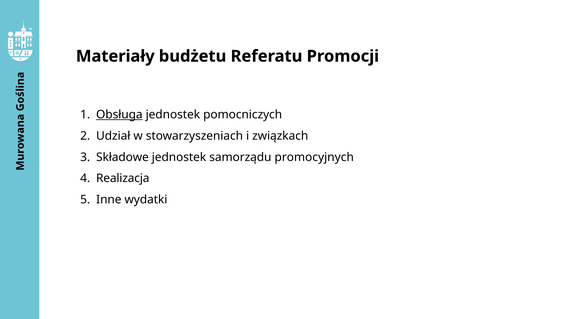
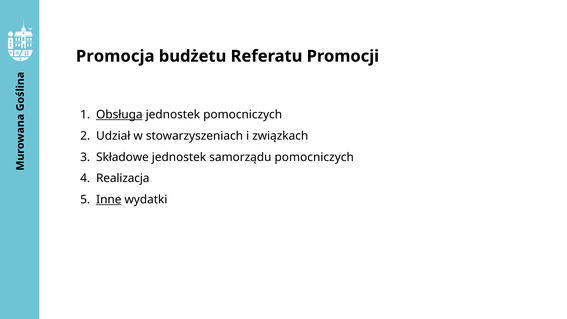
Materiały: Materiały -> Promocja
samorządu promocyjnych: promocyjnych -> pomocniczych
Inne underline: none -> present
